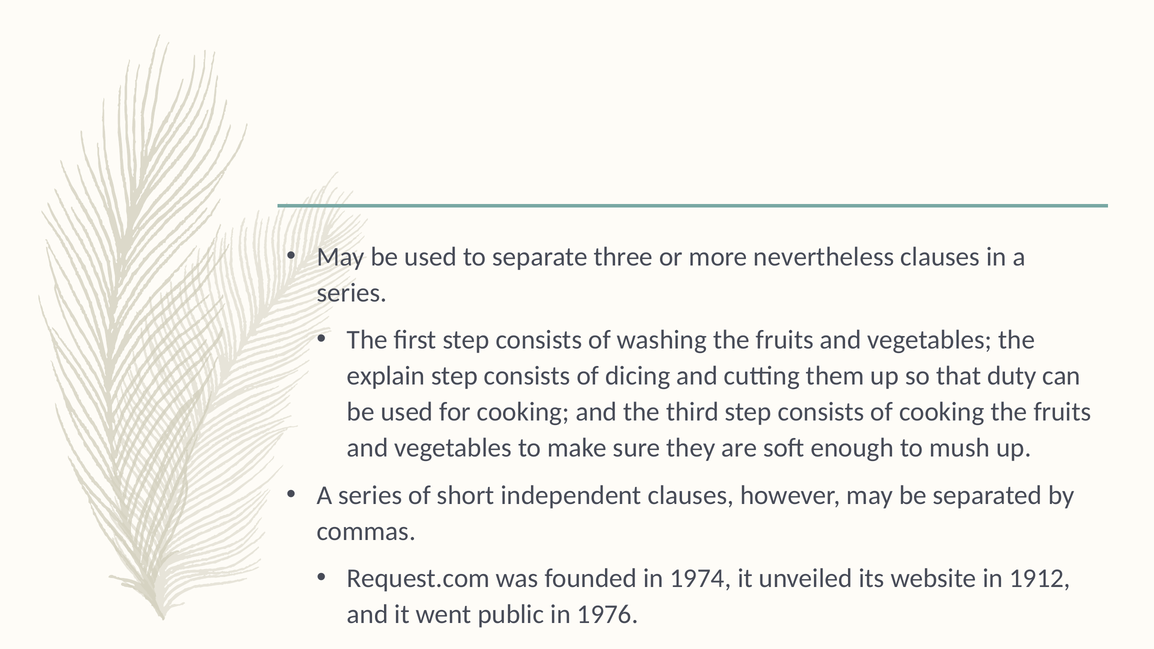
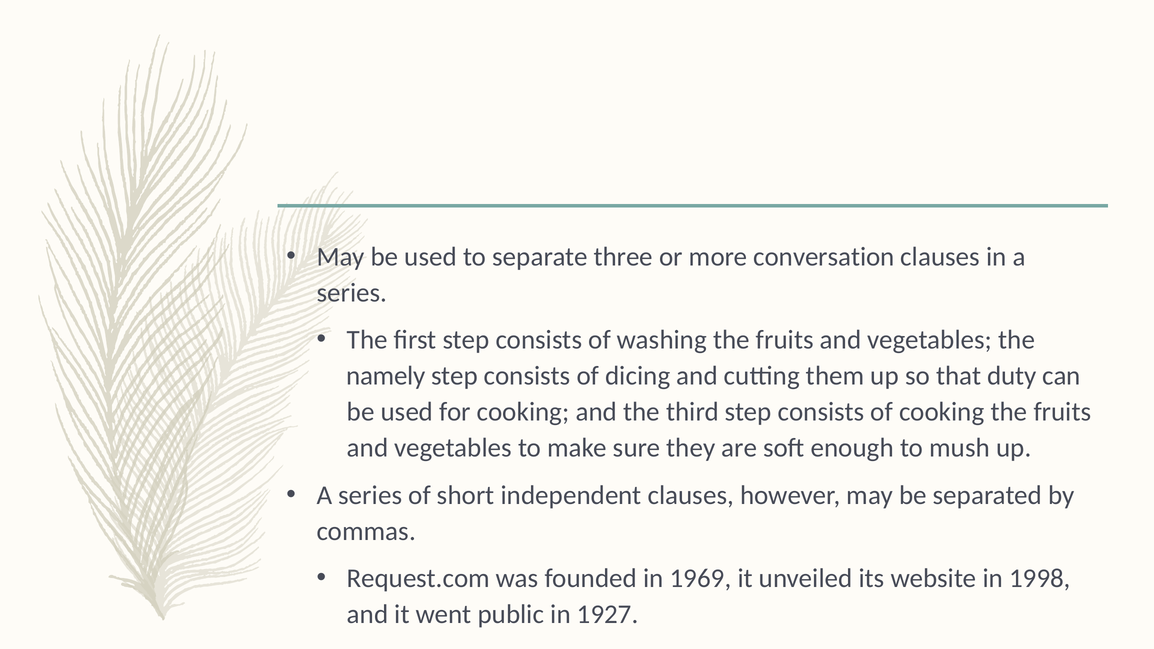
nevertheless: nevertheless -> conversation
explain: explain -> namely
1974: 1974 -> 1969
1912: 1912 -> 1998
1976: 1976 -> 1927
